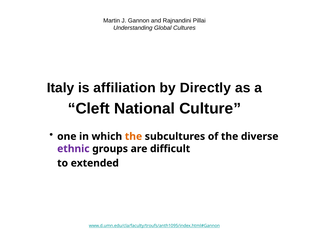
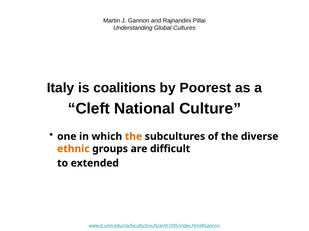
affiliation: affiliation -> coalitions
Directly: Directly -> Poorest
ethnic colour: purple -> orange
